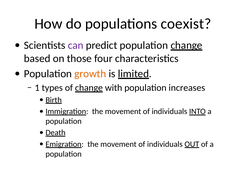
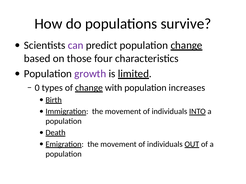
coexist: coexist -> survive
growth colour: orange -> purple
1: 1 -> 0
